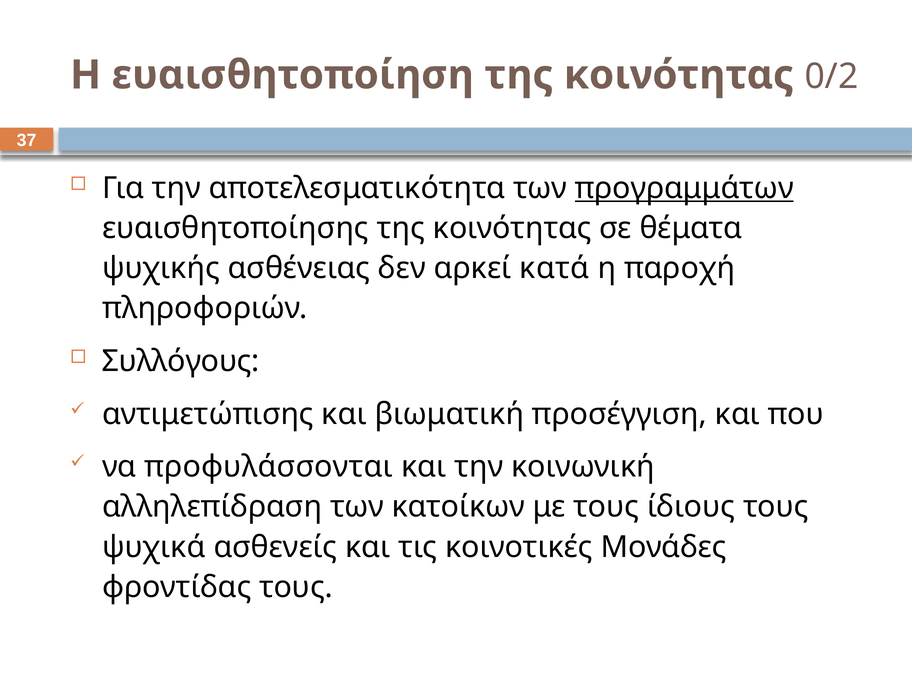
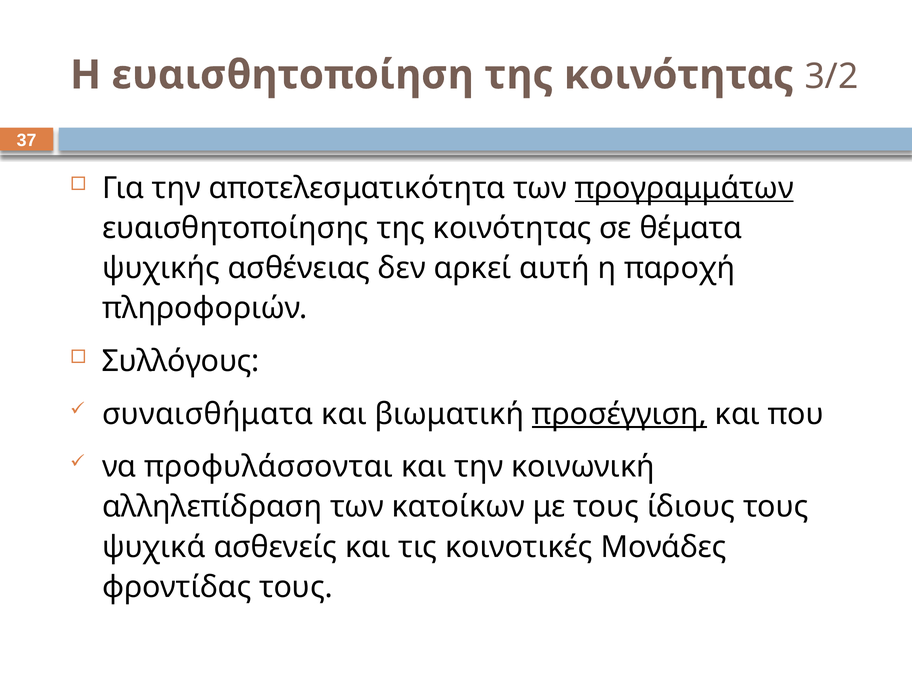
0/2: 0/2 -> 3/2
κατά: κατά -> αυτή
αντιμετώπισης: αντιμετώπισης -> συναισθήματα
προσέγγιση underline: none -> present
